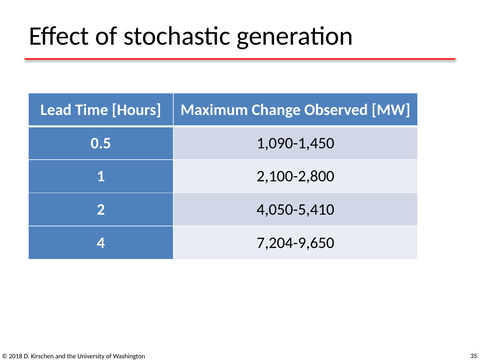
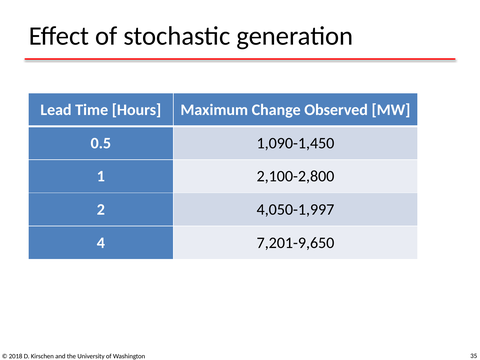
4,050-5,410: 4,050-5,410 -> 4,050-1,997
7,204-9,650: 7,204-9,650 -> 7,201-9,650
